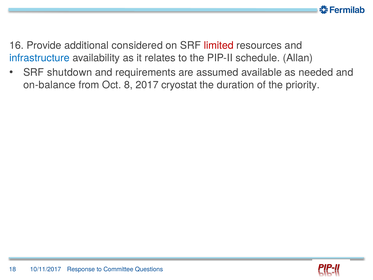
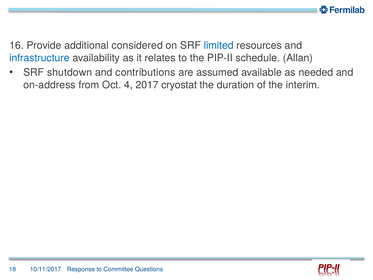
limited colour: red -> blue
requirements: requirements -> contributions
on-balance: on-balance -> on-address
8: 8 -> 4
priority: priority -> interim
